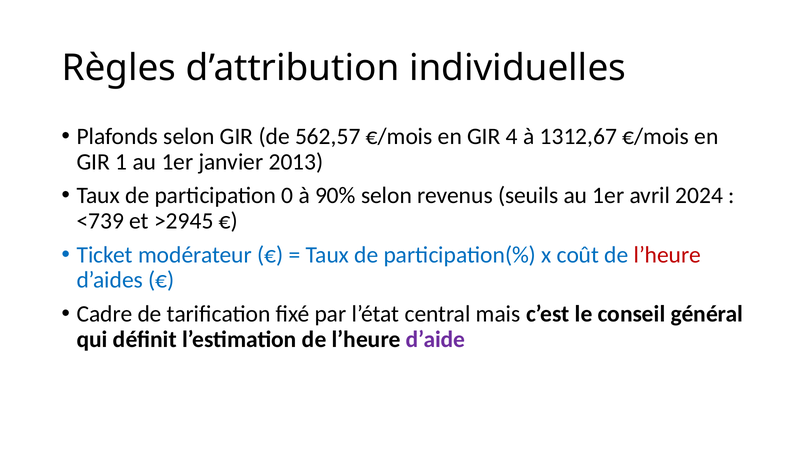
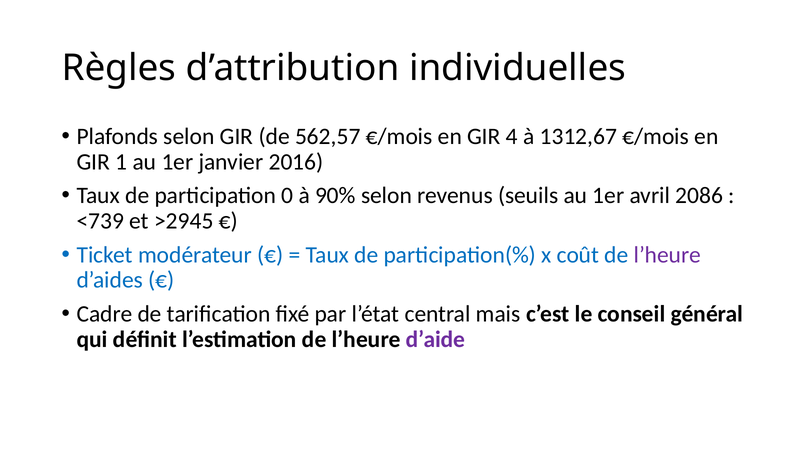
2013: 2013 -> 2016
2024: 2024 -> 2086
l’heure at (667, 255) colour: red -> purple
